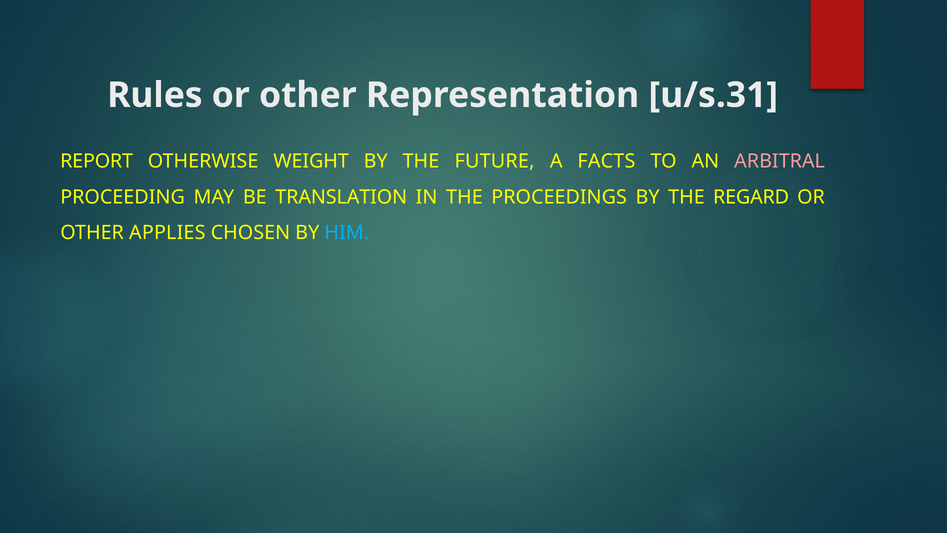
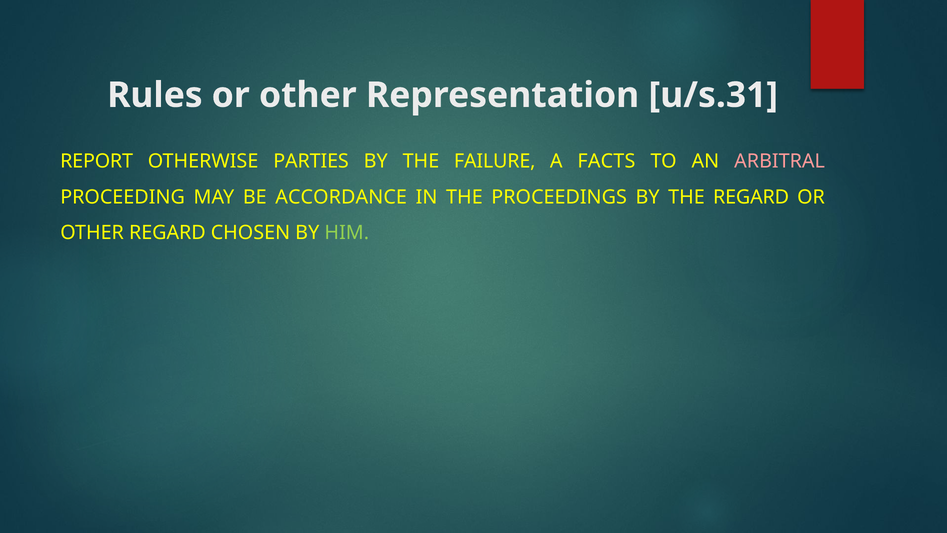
WEIGHT: WEIGHT -> PARTIES
FUTURE: FUTURE -> FAILURE
TRANSLATION: TRANSLATION -> ACCORDANCE
OTHER APPLIES: APPLIES -> REGARD
HIM colour: light blue -> light green
